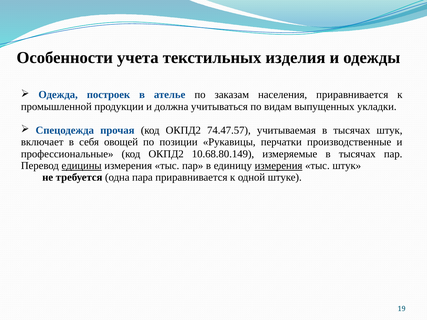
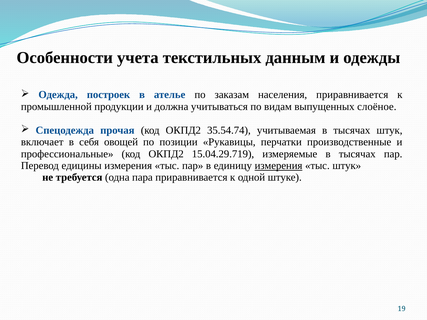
изделия: изделия -> данным
укладки: укладки -> слоёное
74.47.57: 74.47.57 -> 35.54.74
10.68.80.149: 10.68.80.149 -> 15.04.29.719
едицины underline: present -> none
